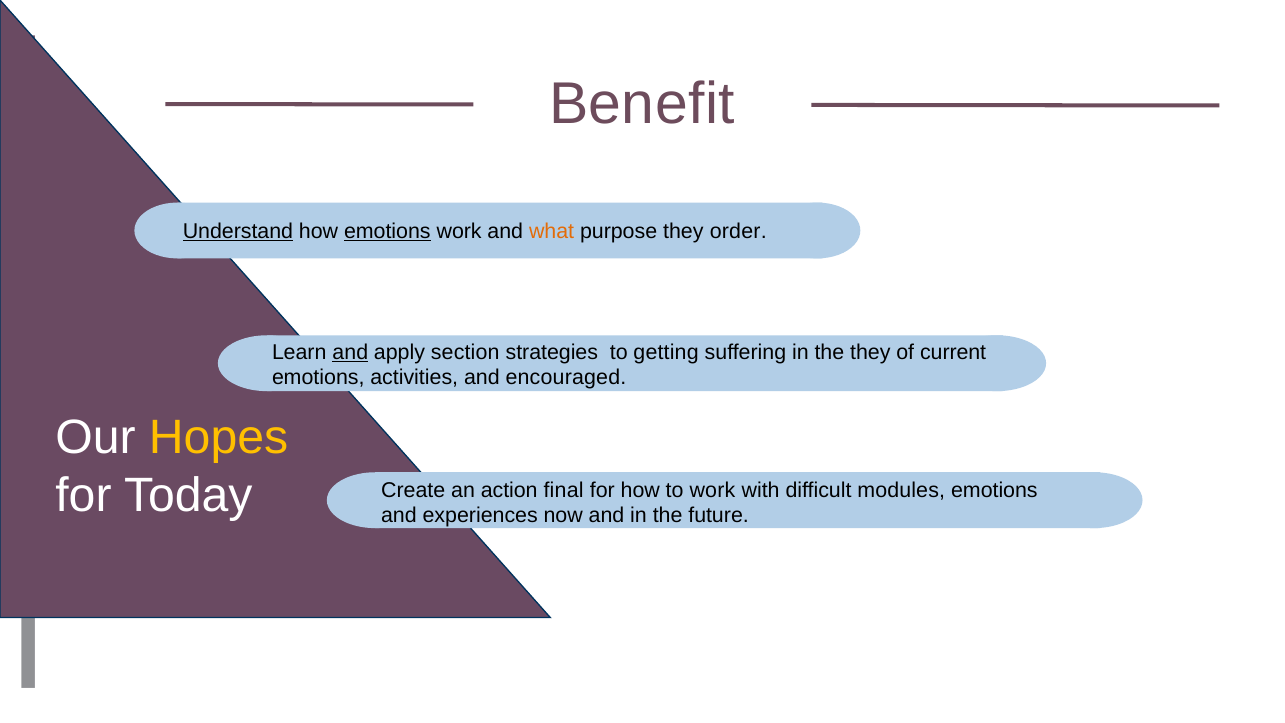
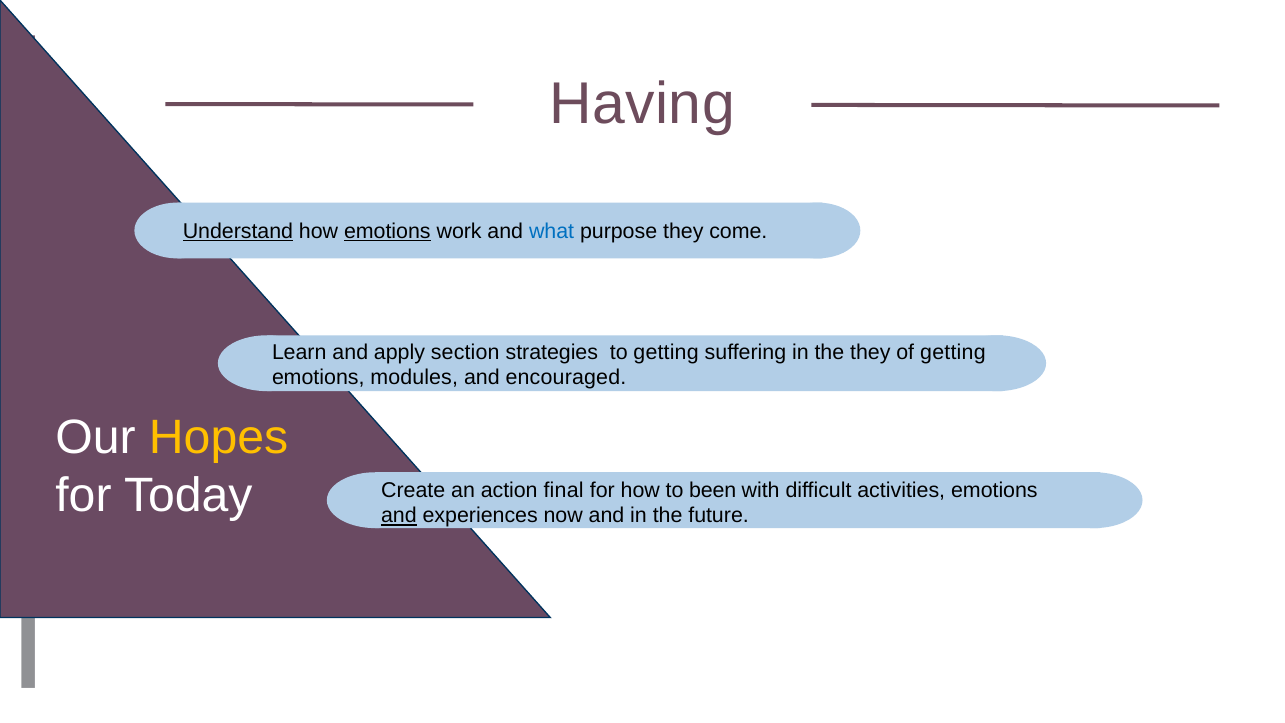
Benefit: Benefit -> Having
what colour: orange -> blue
order: order -> come
and at (350, 352) underline: present -> none
of current: current -> getting
activities: activities -> modules
to work: work -> been
modules: modules -> activities
and at (399, 516) underline: none -> present
